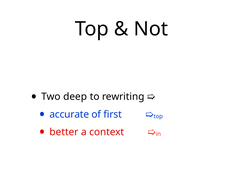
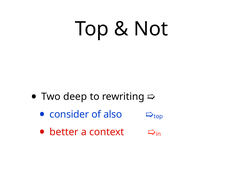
accurate: accurate -> consider
first: first -> also
